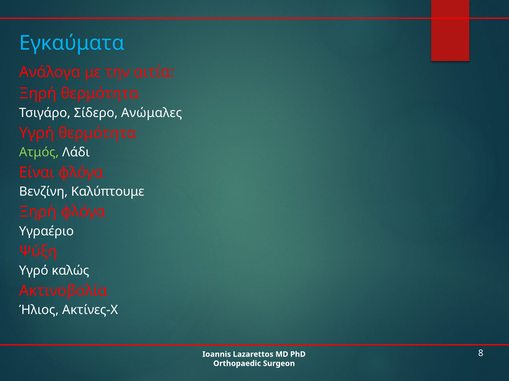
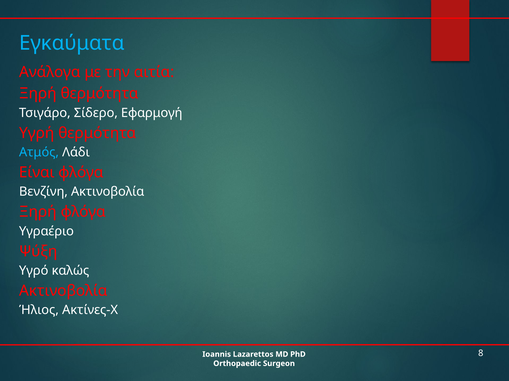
Ανώμαλες: Ανώμαλες -> Εφαρμογή
Ατμός colour: light green -> light blue
Βενζίνη Καλύπτουμε: Καλύπτουμε -> Ακτινοβολία
